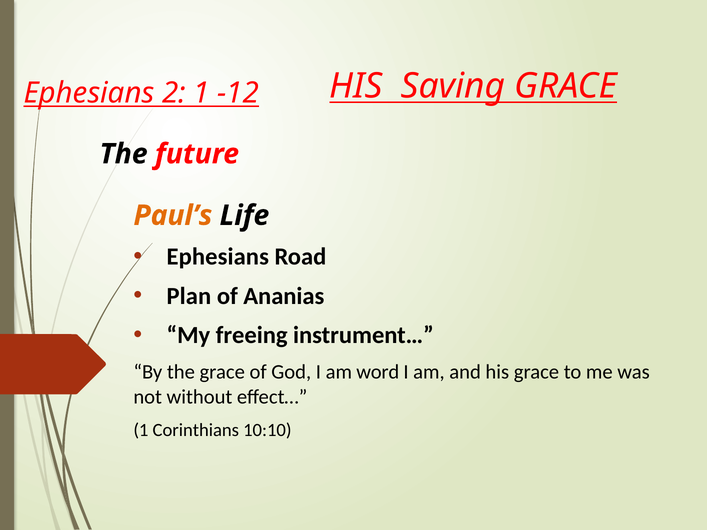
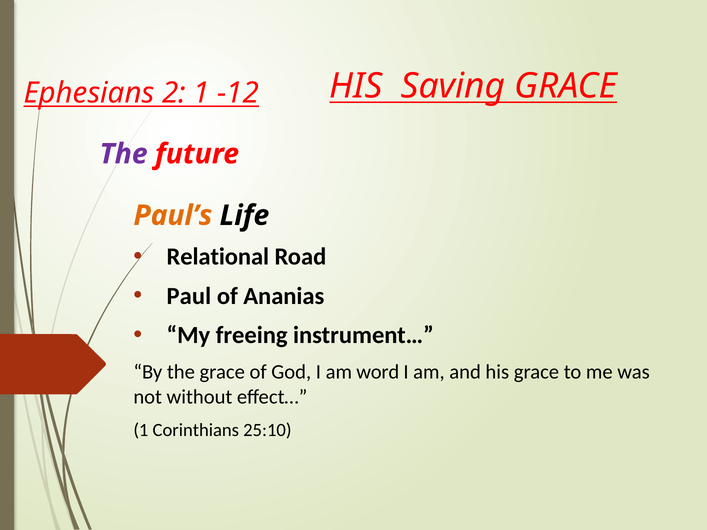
The at (124, 154) colour: black -> purple
Ephesians at (218, 257): Ephesians -> Relational
Plan: Plan -> Paul
10:10: 10:10 -> 25:10
